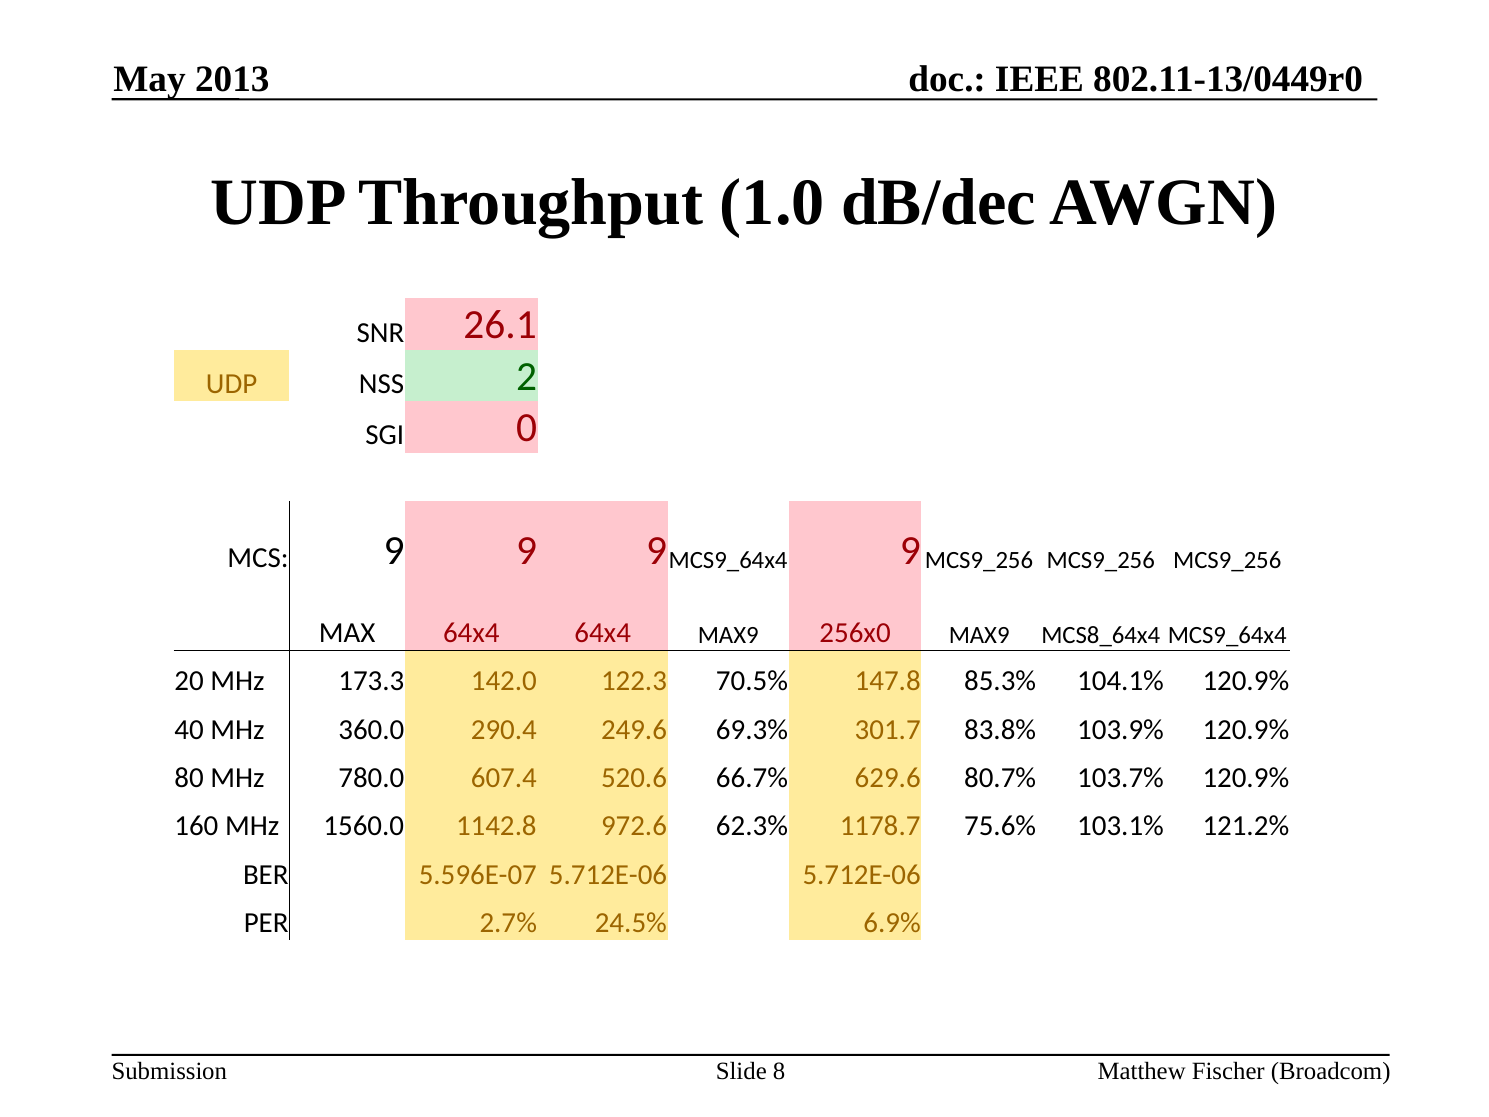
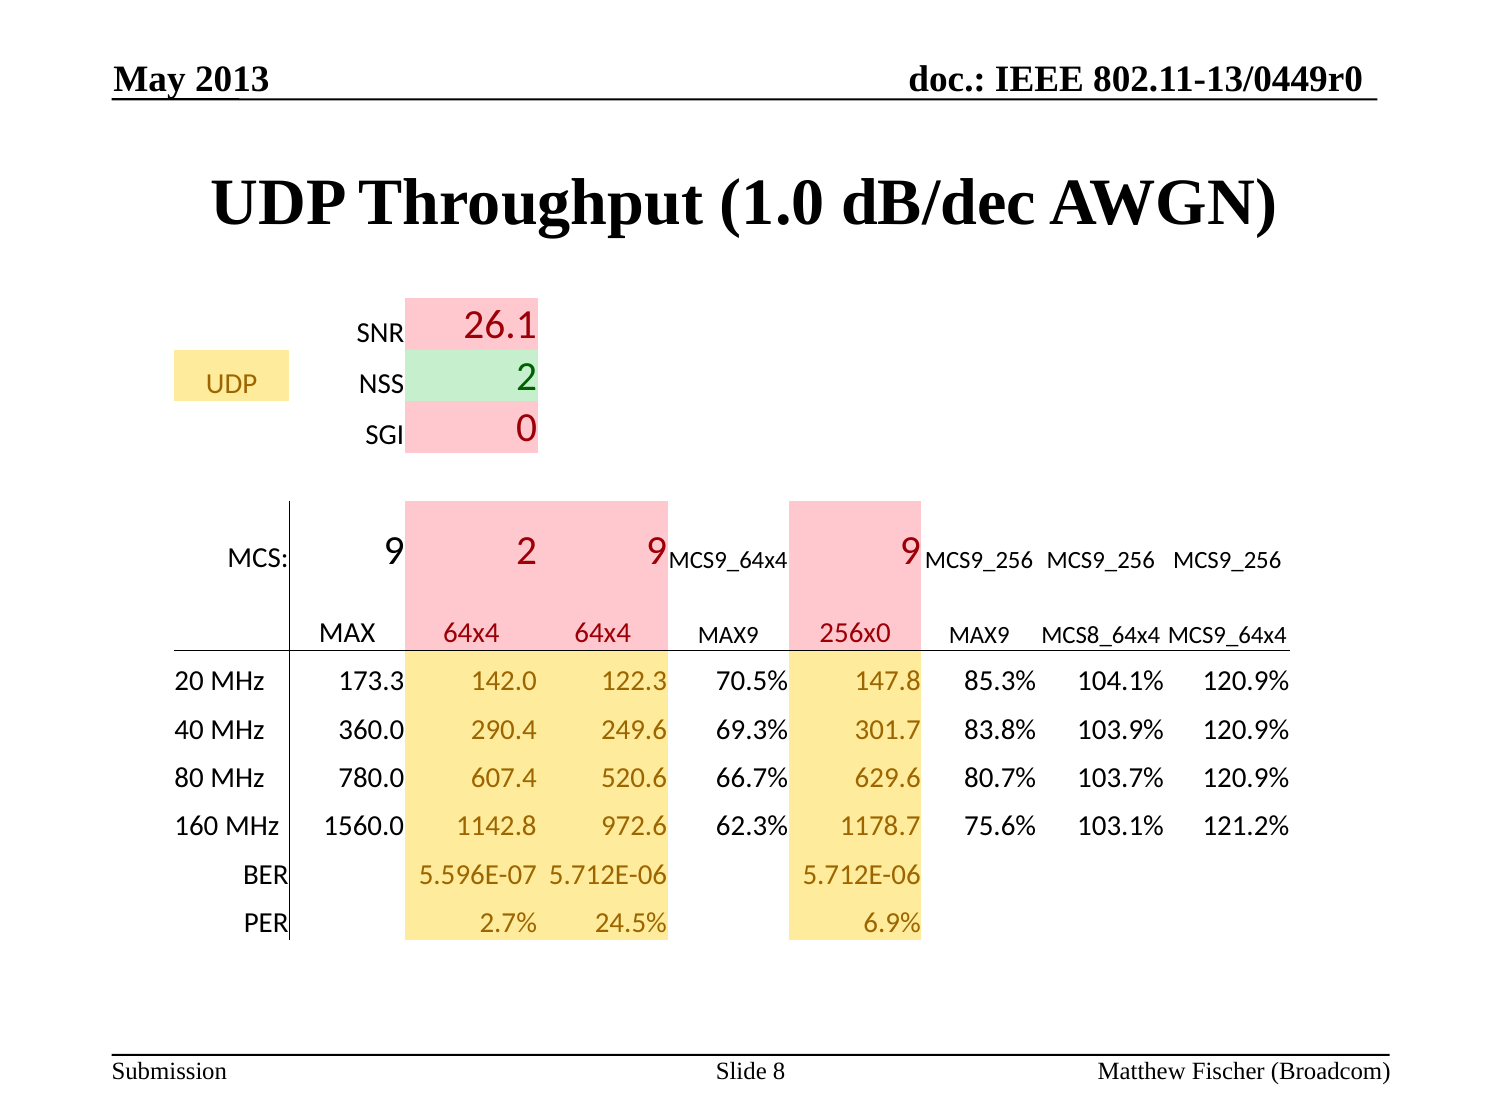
MCS 9 9: 9 -> 2
